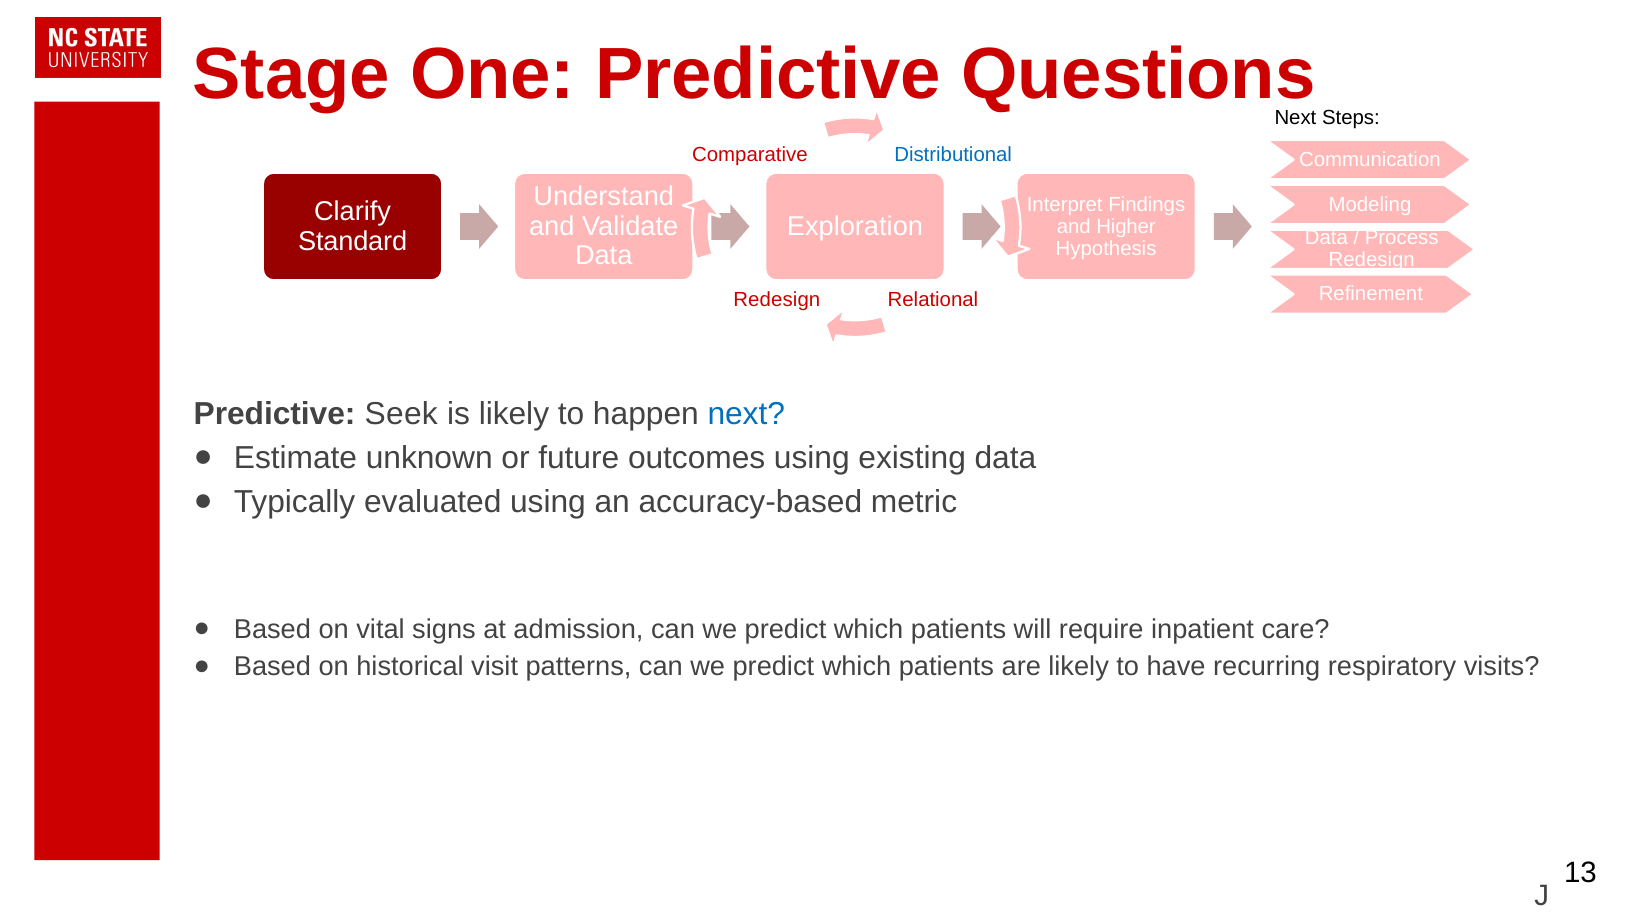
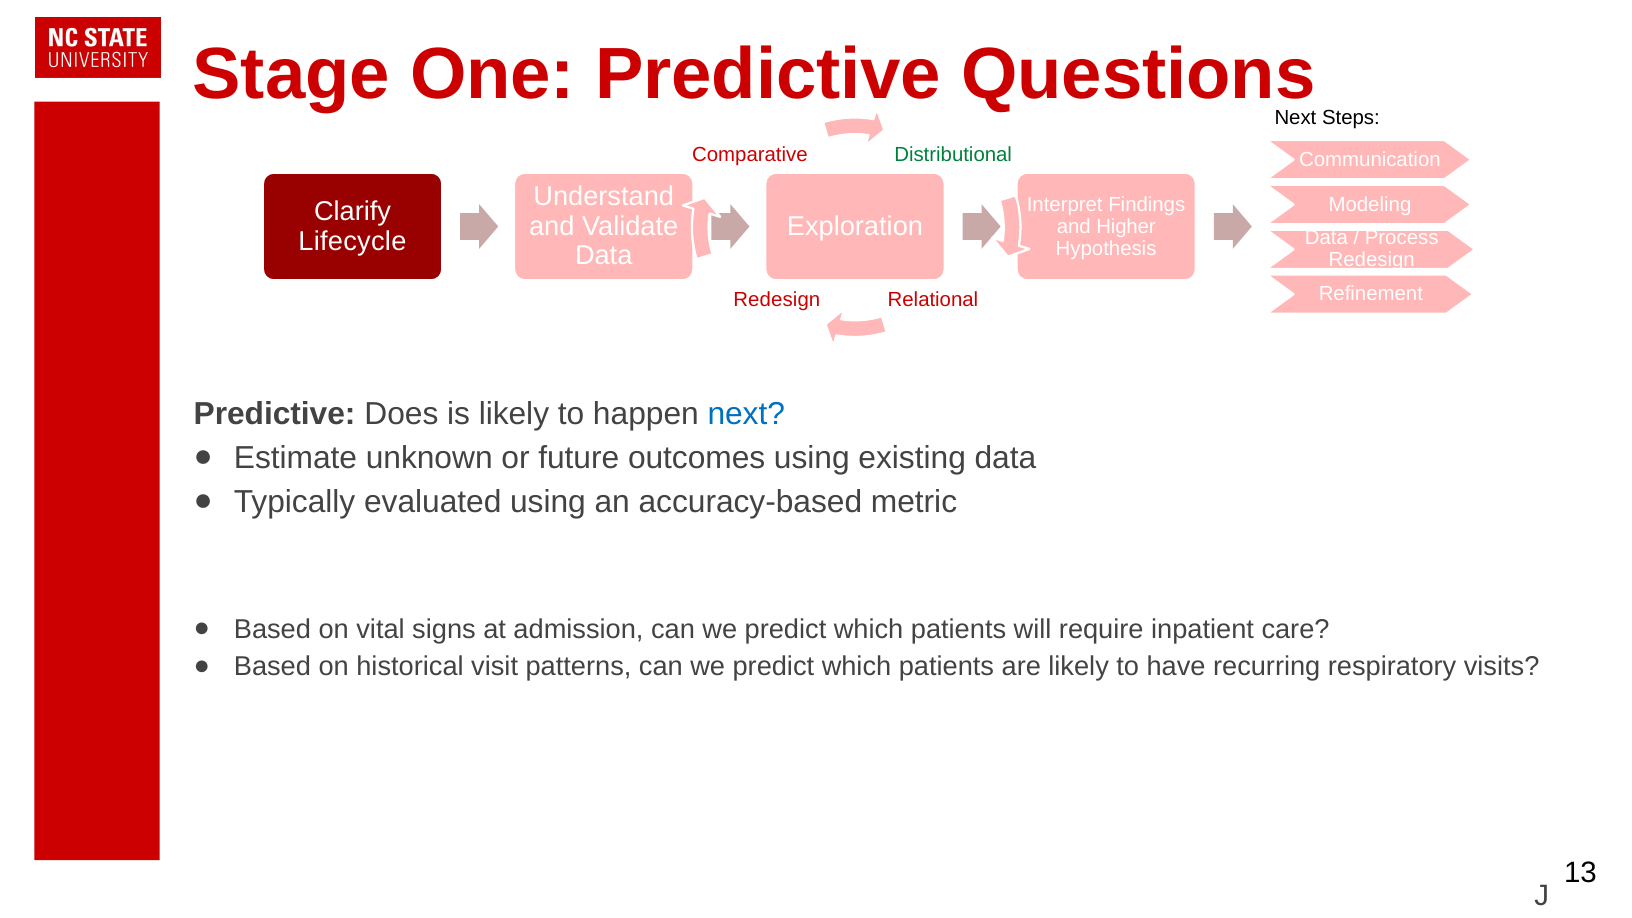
Distributional colour: blue -> green
Standard: Standard -> Lifecycle
Seek: Seek -> Does
